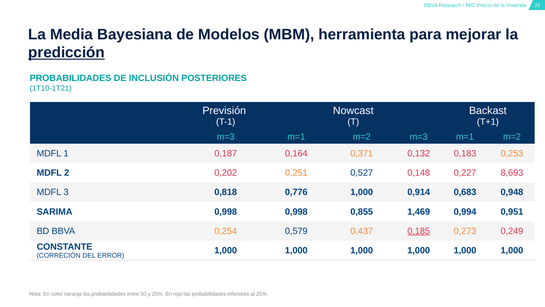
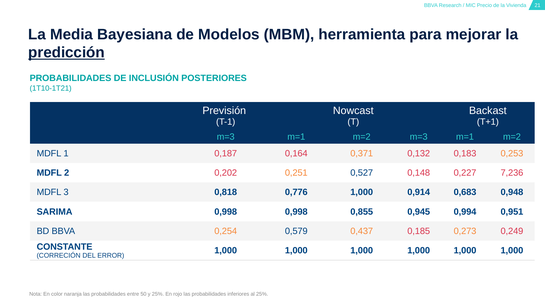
8,693: 8,693 -> 7,236
1,469: 1,469 -> 0,945
0,185 underline: present -> none
